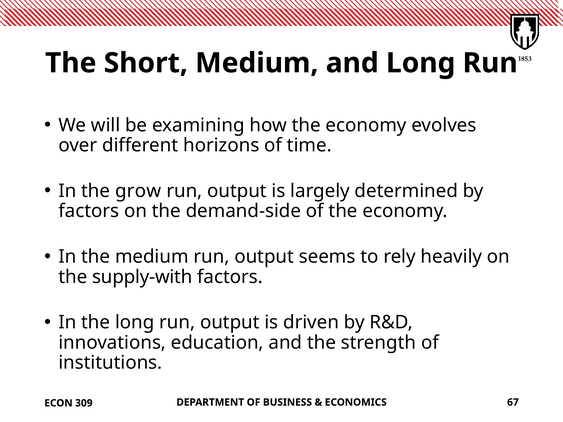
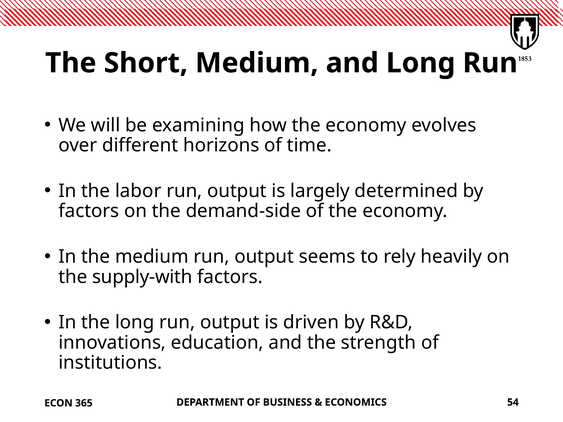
grow: grow -> labor
67: 67 -> 54
309: 309 -> 365
